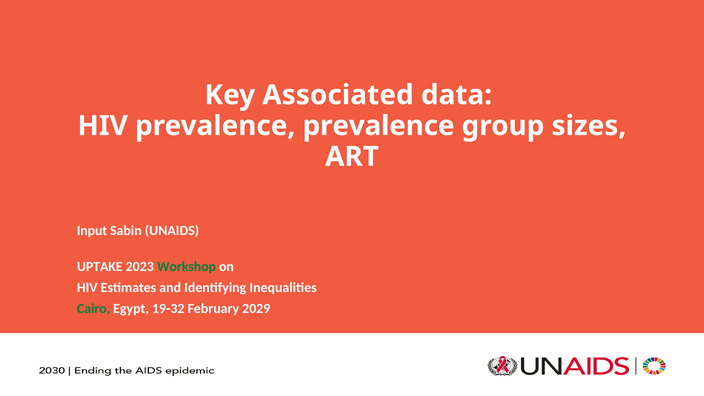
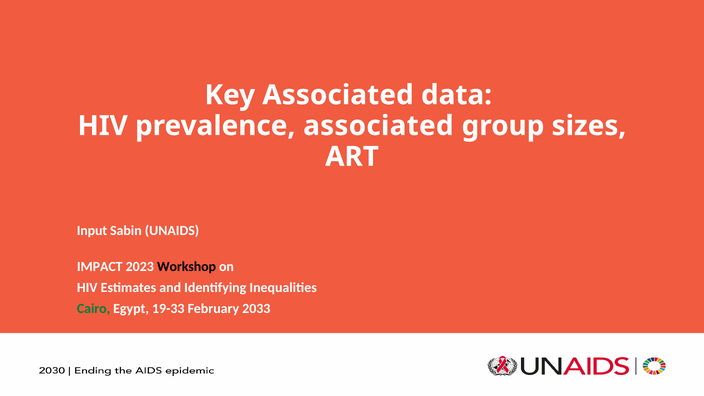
prevalence prevalence: prevalence -> associated
UPTAKE: UPTAKE -> IMPACT
Workshop colour: green -> black
19-32: 19-32 -> 19-33
2029: 2029 -> 2033
